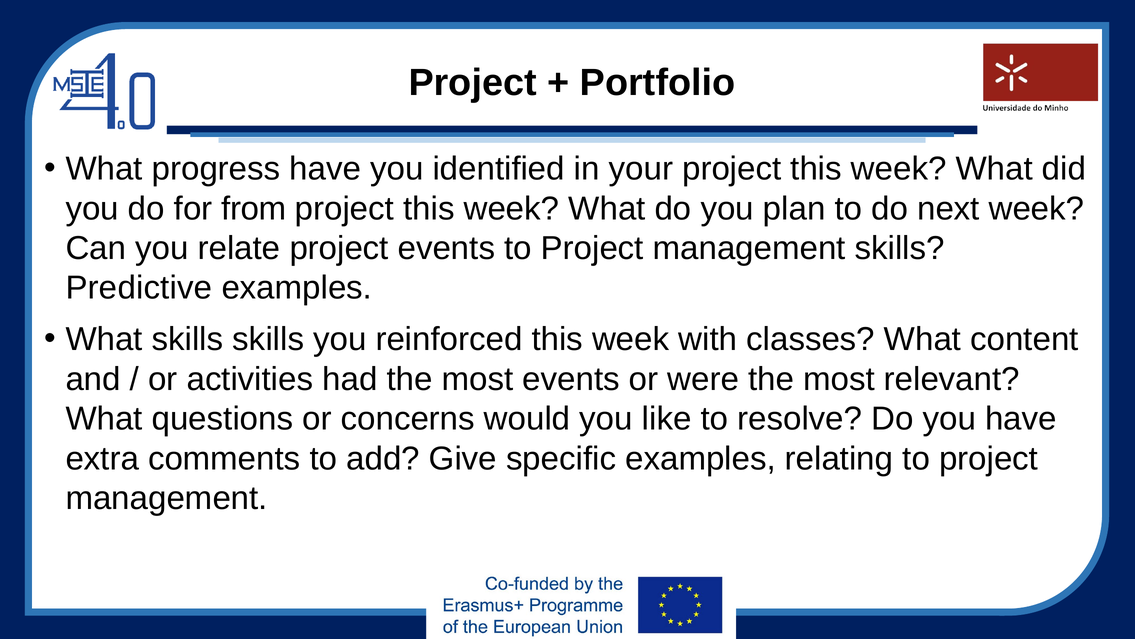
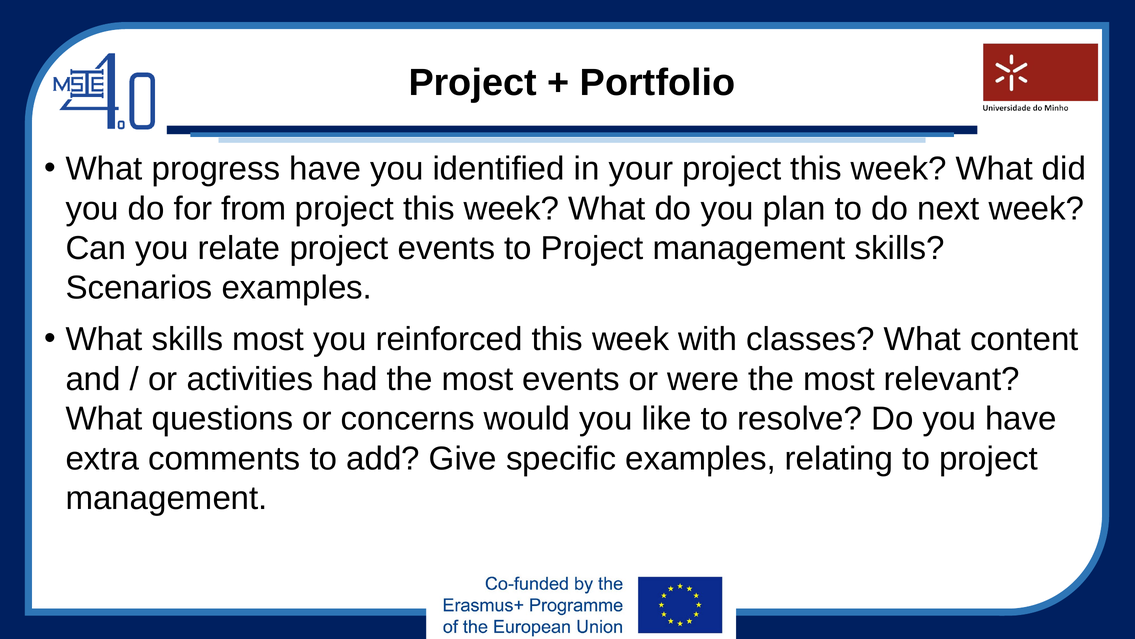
Predictive: Predictive -> Scenarios
skills skills: skills -> most
